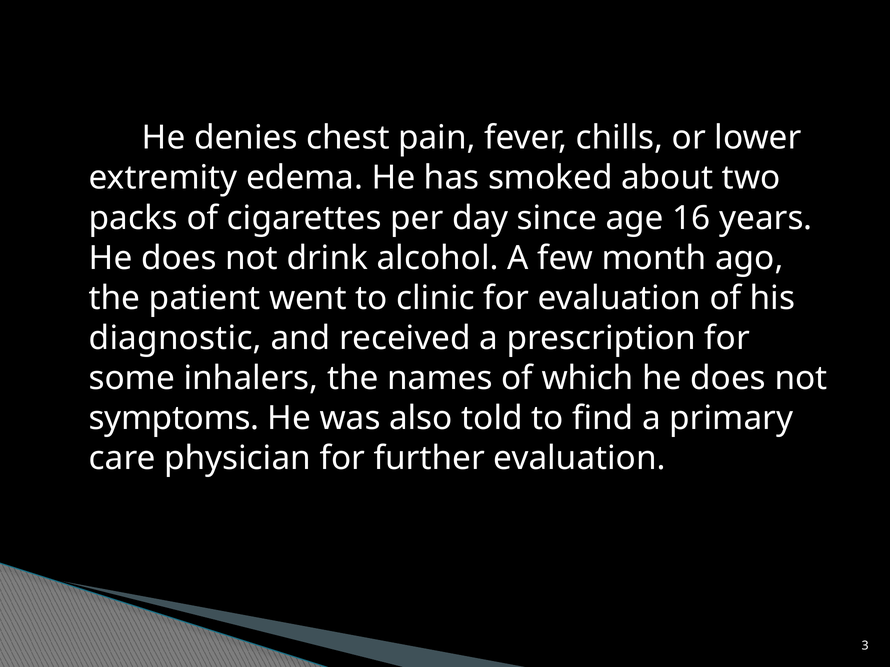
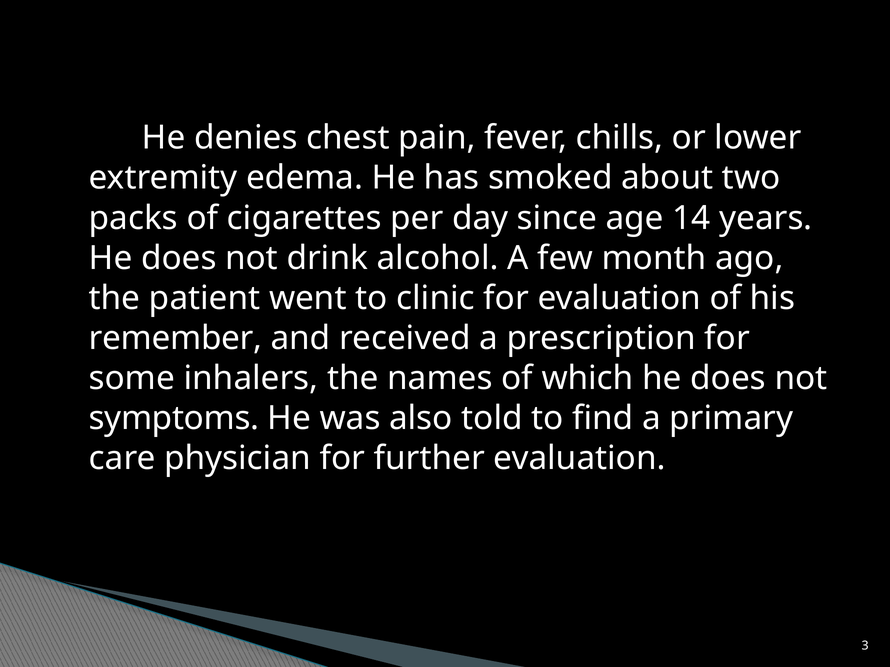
16: 16 -> 14
diagnostic: diagnostic -> remember
